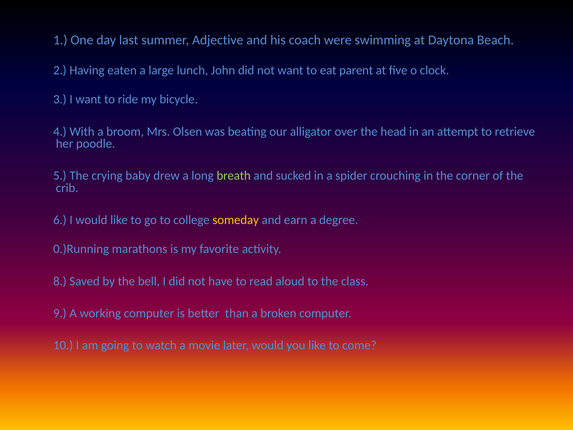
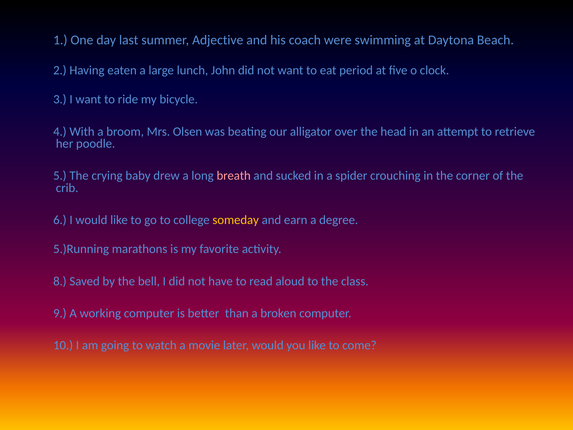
parent: parent -> period
breath colour: light green -> pink
0.)Running: 0.)Running -> 5.)Running
